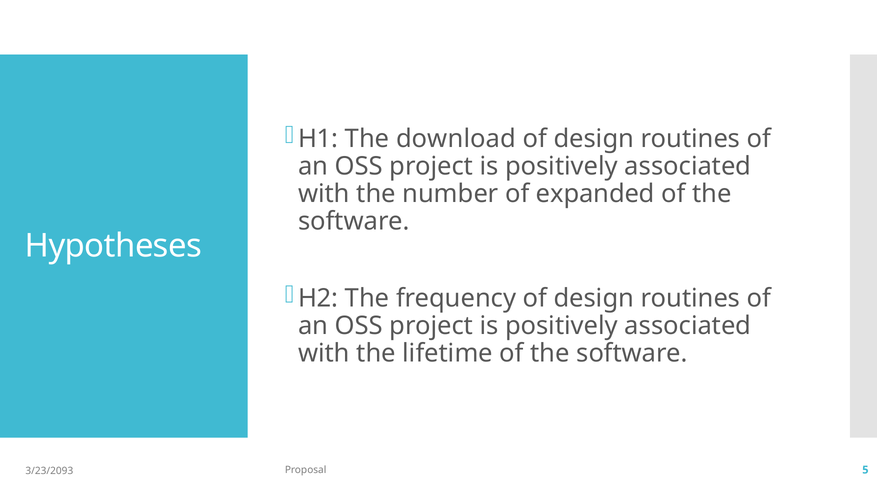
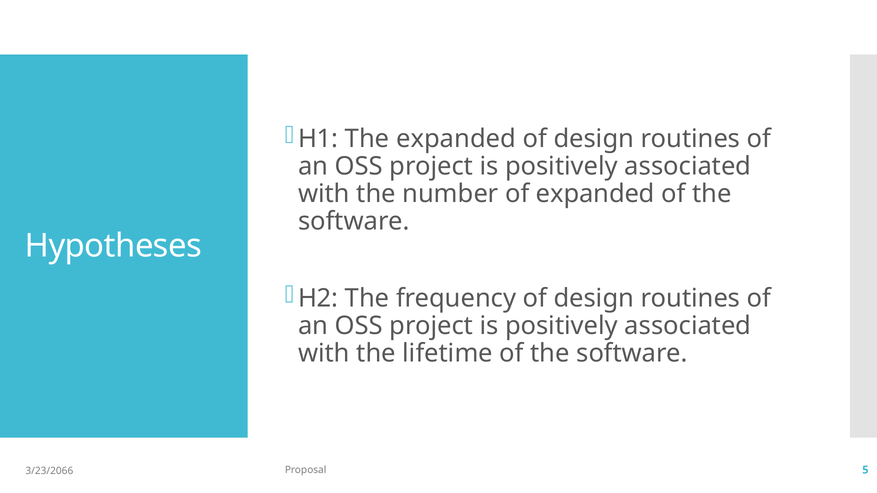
The download: download -> expanded
3/23/2093: 3/23/2093 -> 3/23/2066
